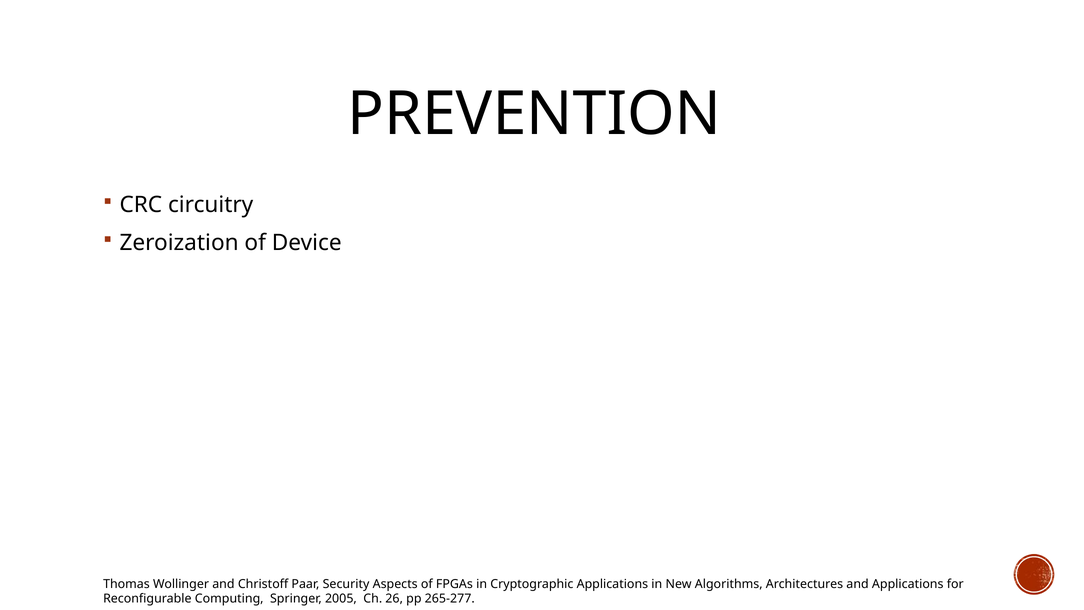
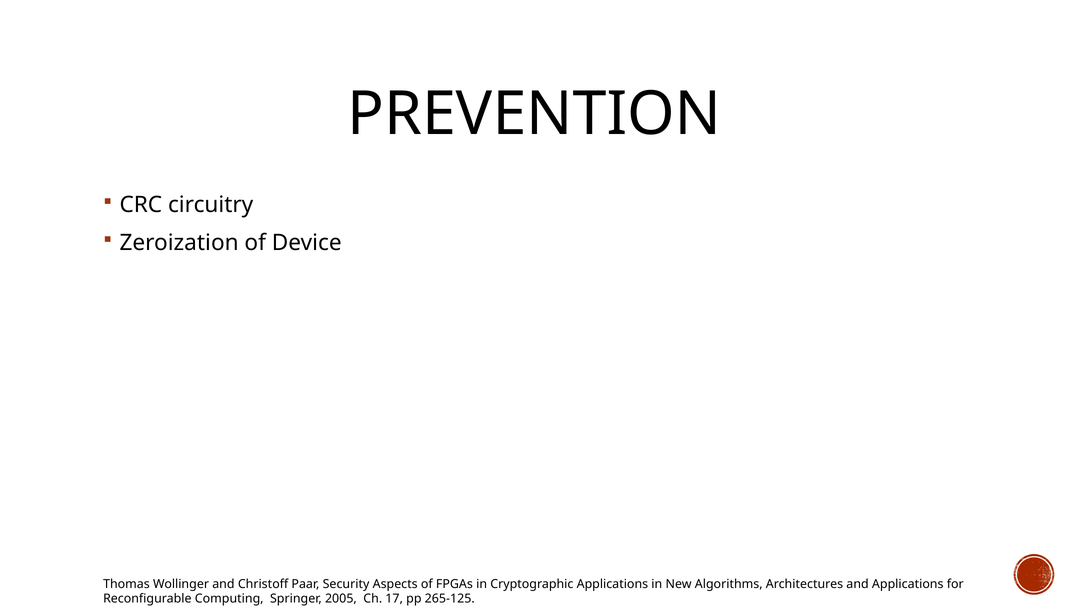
26: 26 -> 17
265-277: 265-277 -> 265-125
